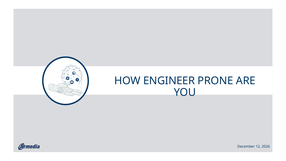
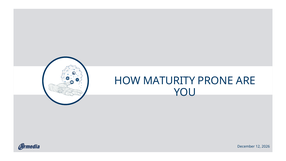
ENGINEER: ENGINEER -> MATURITY
